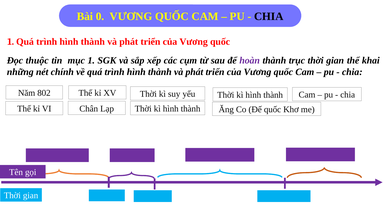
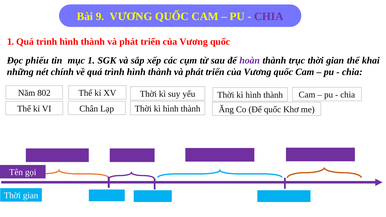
0: 0 -> 9
CHIA at (269, 16) colour: black -> purple
thuộc: thuộc -> phiếu
